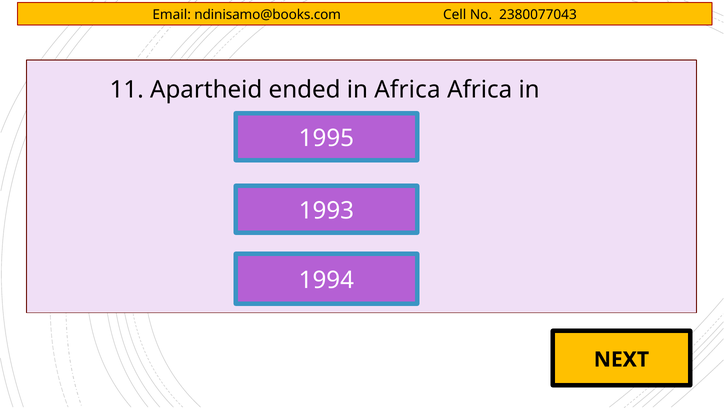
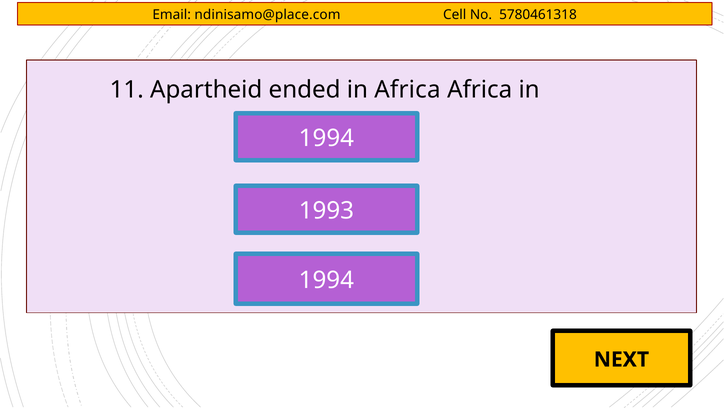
ndinisamo@books.com: ndinisamo@books.com -> ndinisamo@place.com
2380077043: 2380077043 -> 5780461318
1995 at (326, 138): 1995 -> 1994
